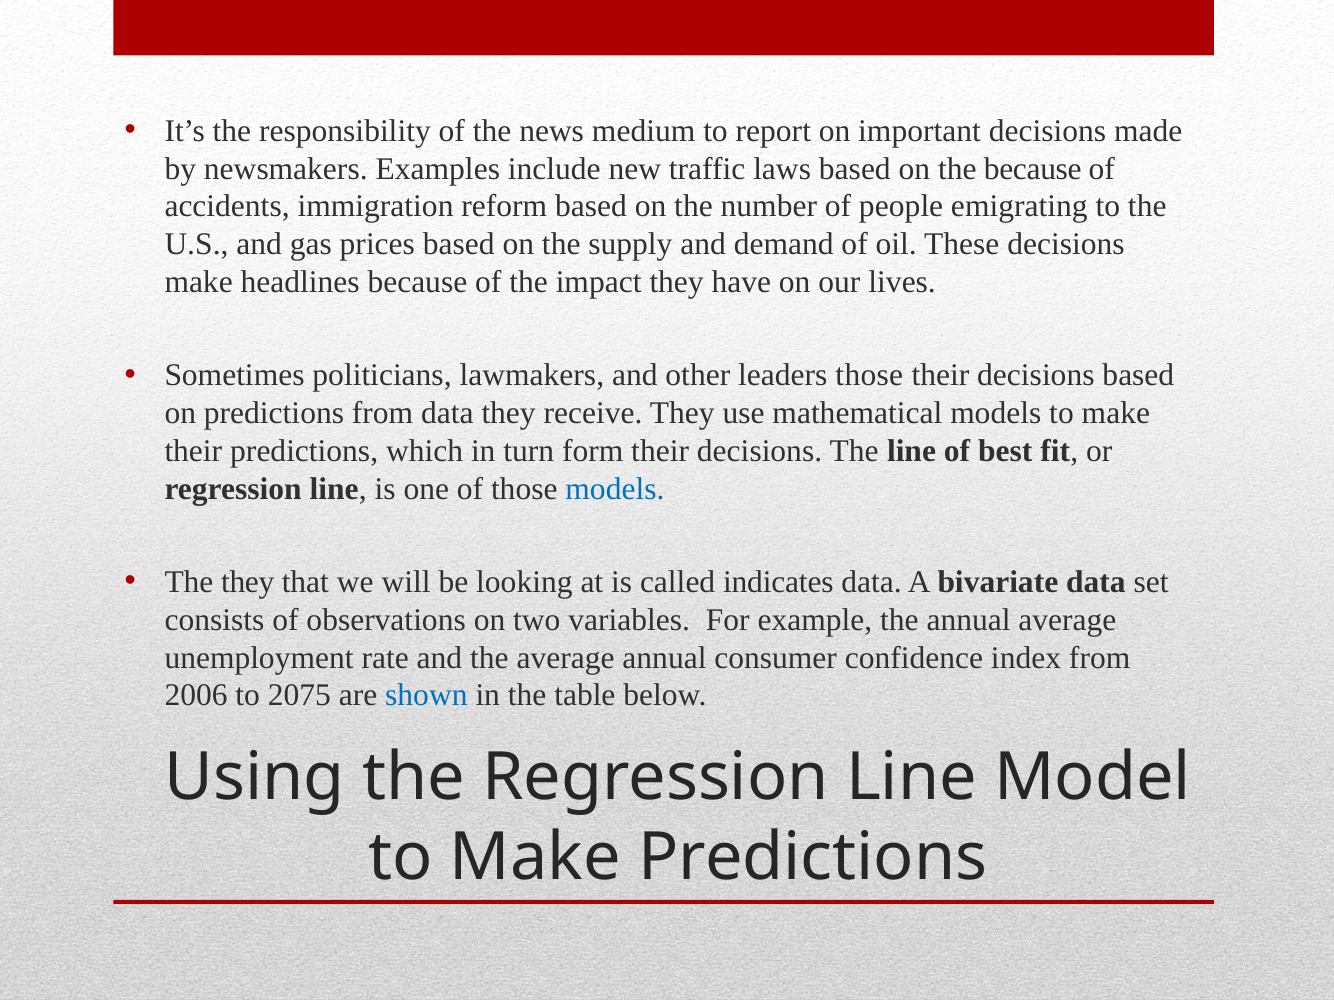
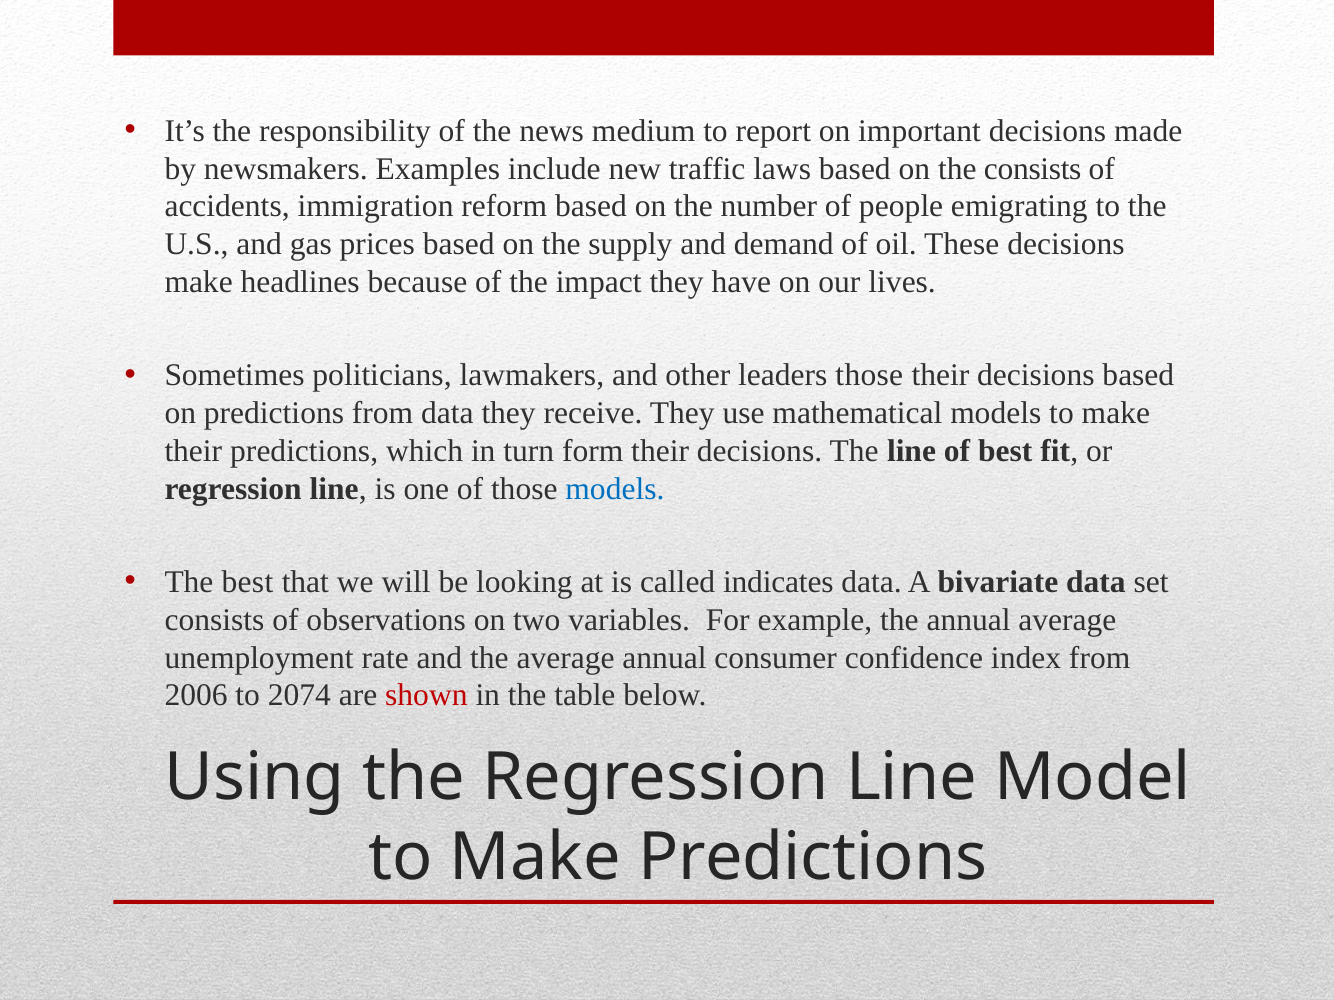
the because: because -> consists
The they: they -> best
2075: 2075 -> 2074
shown colour: blue -> red
